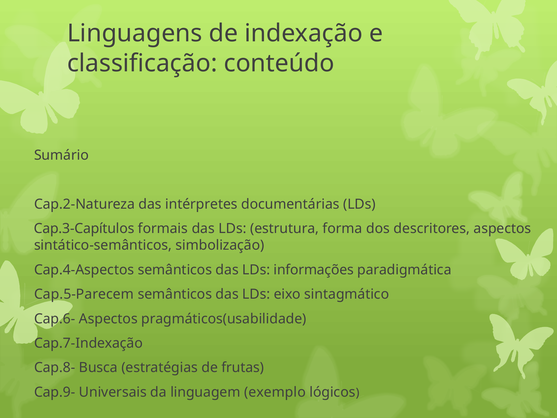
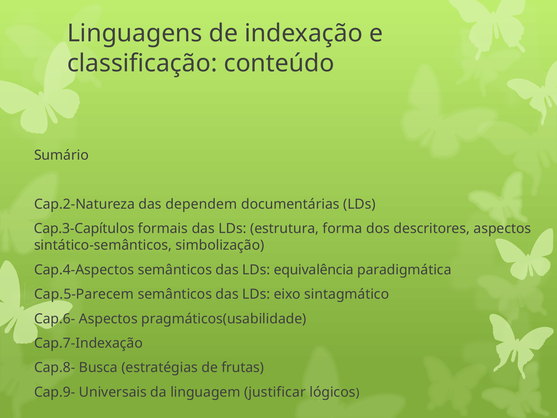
intérpretes: intérpretes -> dependem
informações: informações -> equivalência
exemplo: exemplo -> justificar
